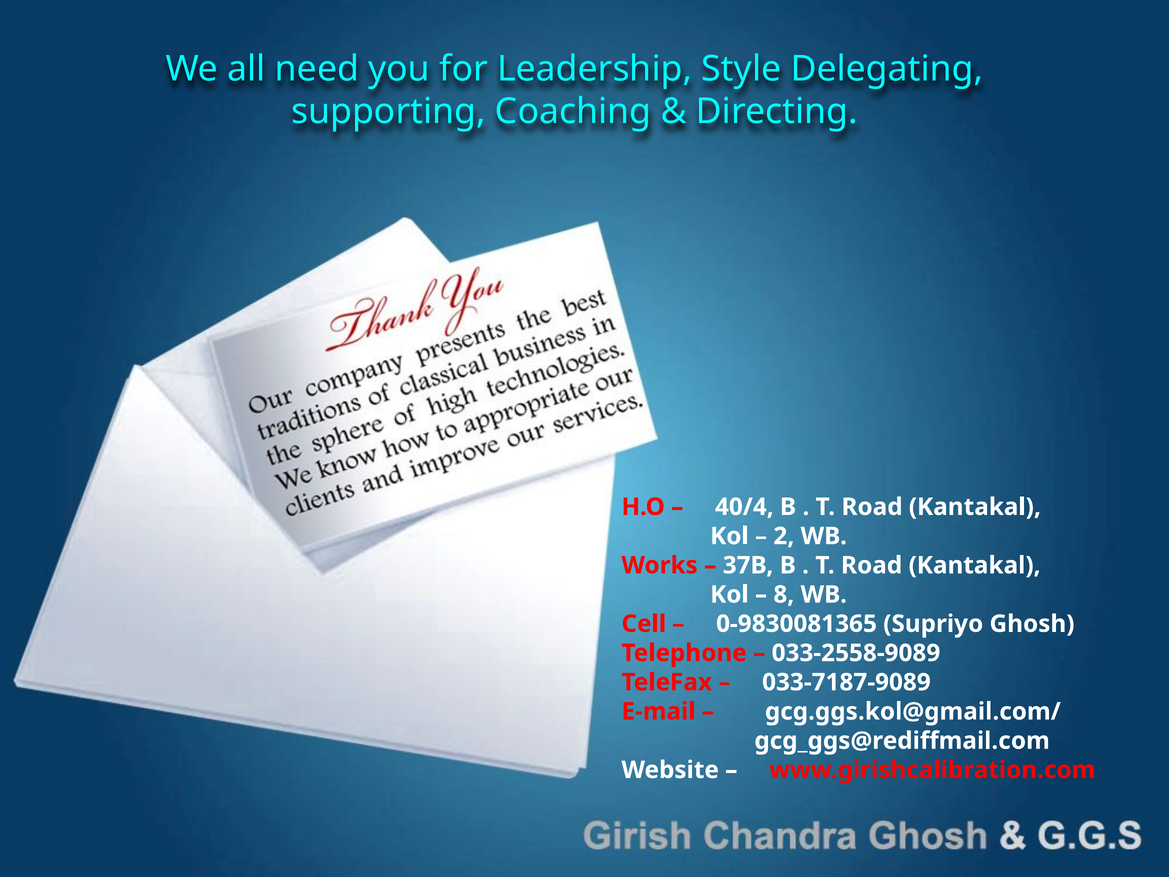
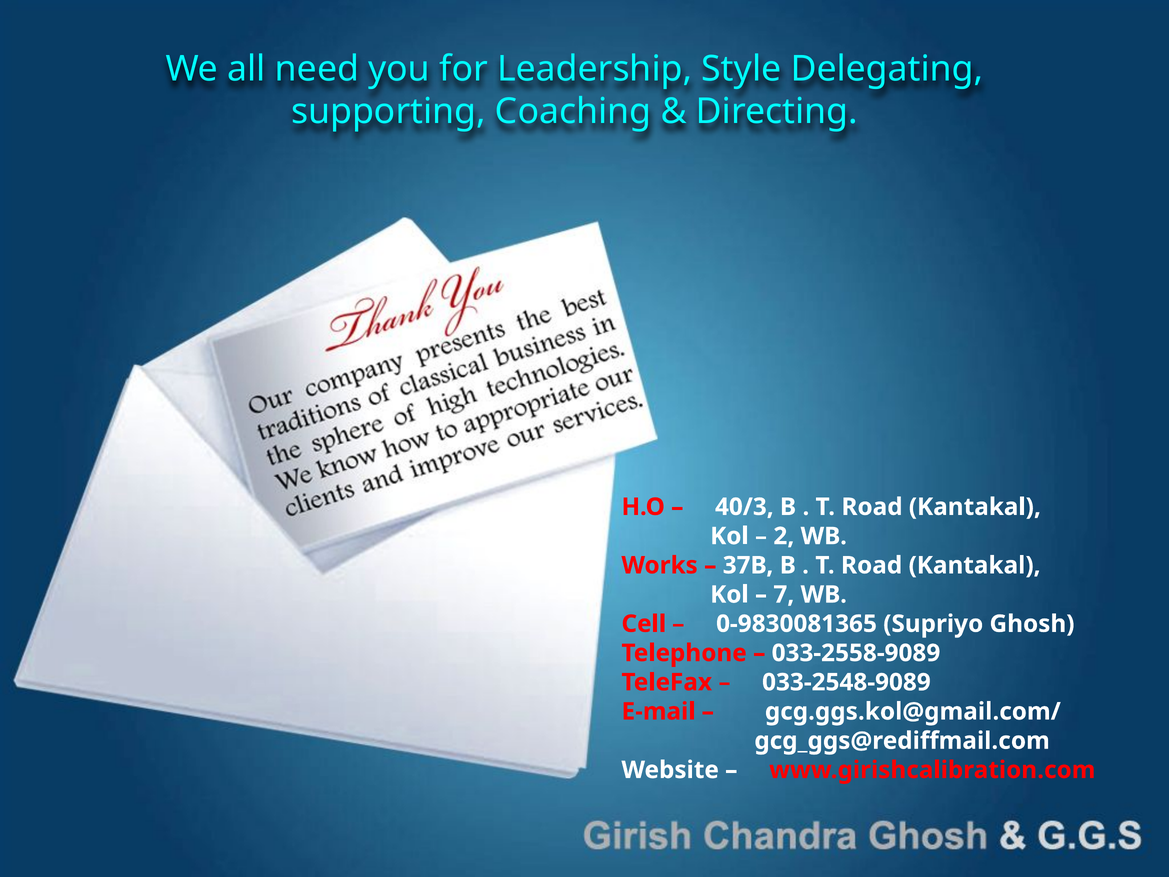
40/4: 40/4 -> 40/3
8: 8 -> 7
033-7187-9089: 033-7187-9089 -> 033-2548-9089
